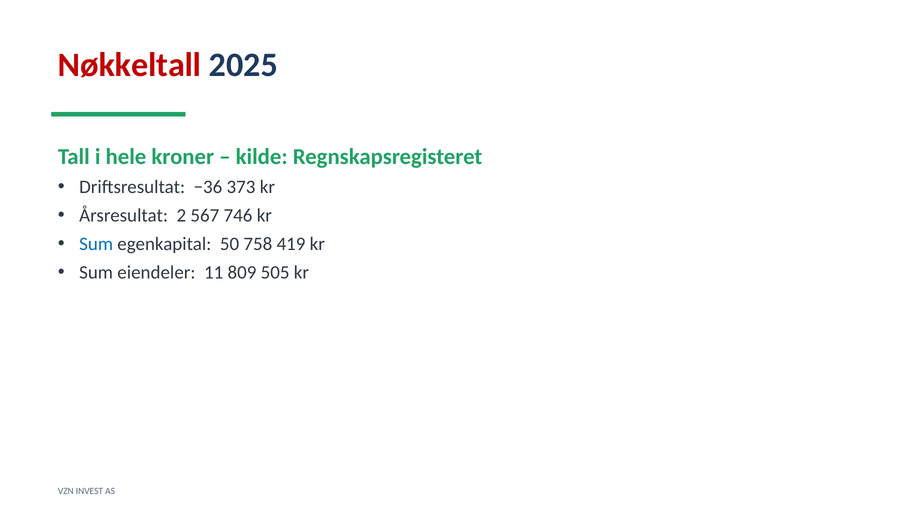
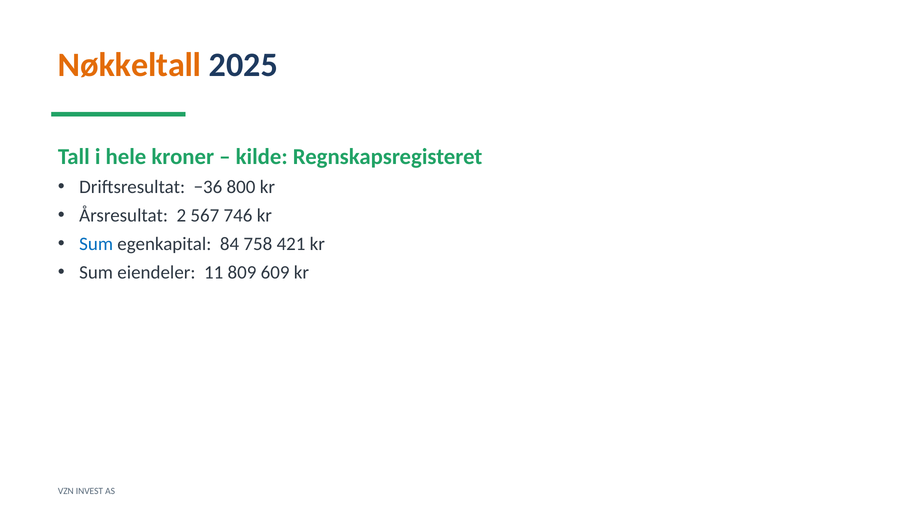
Nøkkeltall colour: red -> orange
373: 373 -> 800
50: 50 -> 84
419: 419 -> 421
505: 505 -> 609
